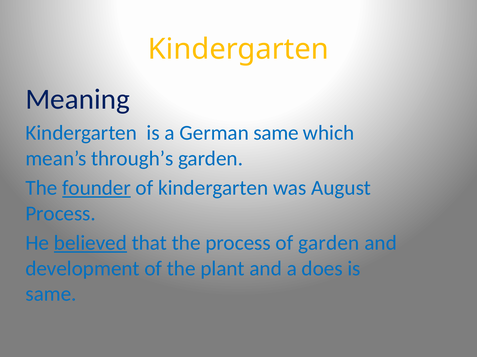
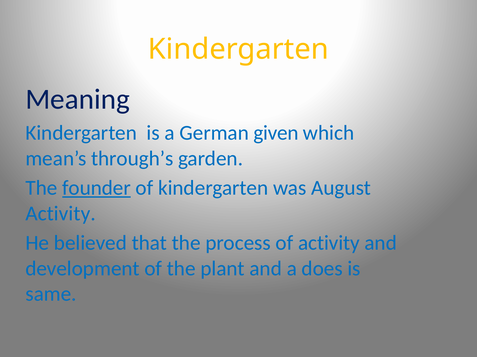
German same: same -> given
Process at (61, 214): Process -> Activity
believed underline: present -> none
of garden: garden -> activity
